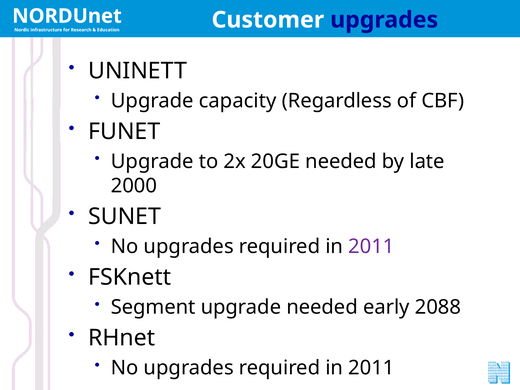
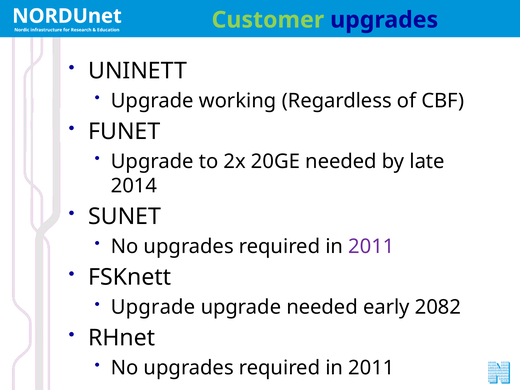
Customer colour: white -> light green
capacity: capacity -> working
2000: 2000 -> 2014
Segment at (153, 307): Segment -> Upgrade
2088: 2088 -> 2082
